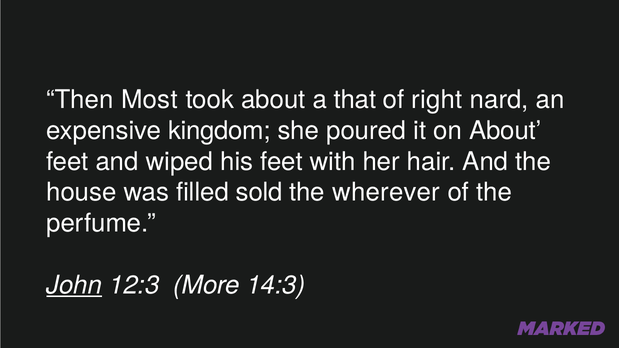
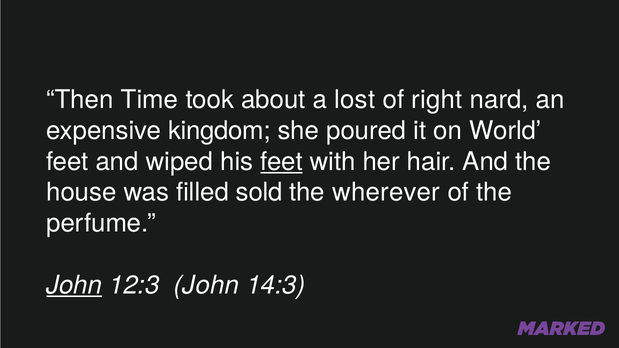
Most: Most -> Time
that: that -> lost
on About: About -> World
feet at (282, 162) underline: none -> present
12:3 More: More -> John
